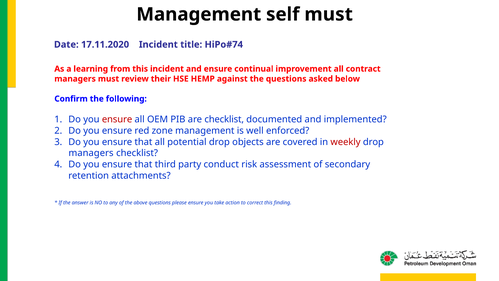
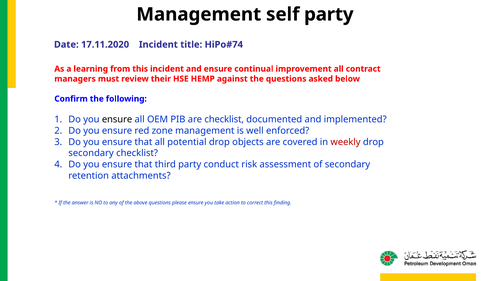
self must: must -> party
ensure at (117, 119) colour: red -> black
managers at (91, 153): managers -> secondary
